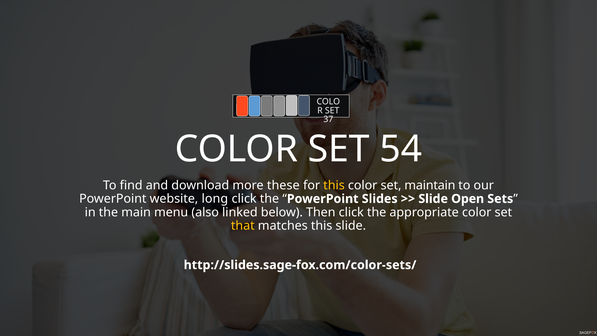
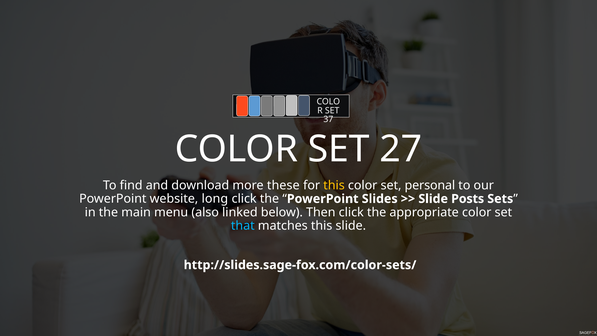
54: 54 -> 27
maintain: maintain -> personal
Open: Open -> Posts
that colour: yellow -> light blue
